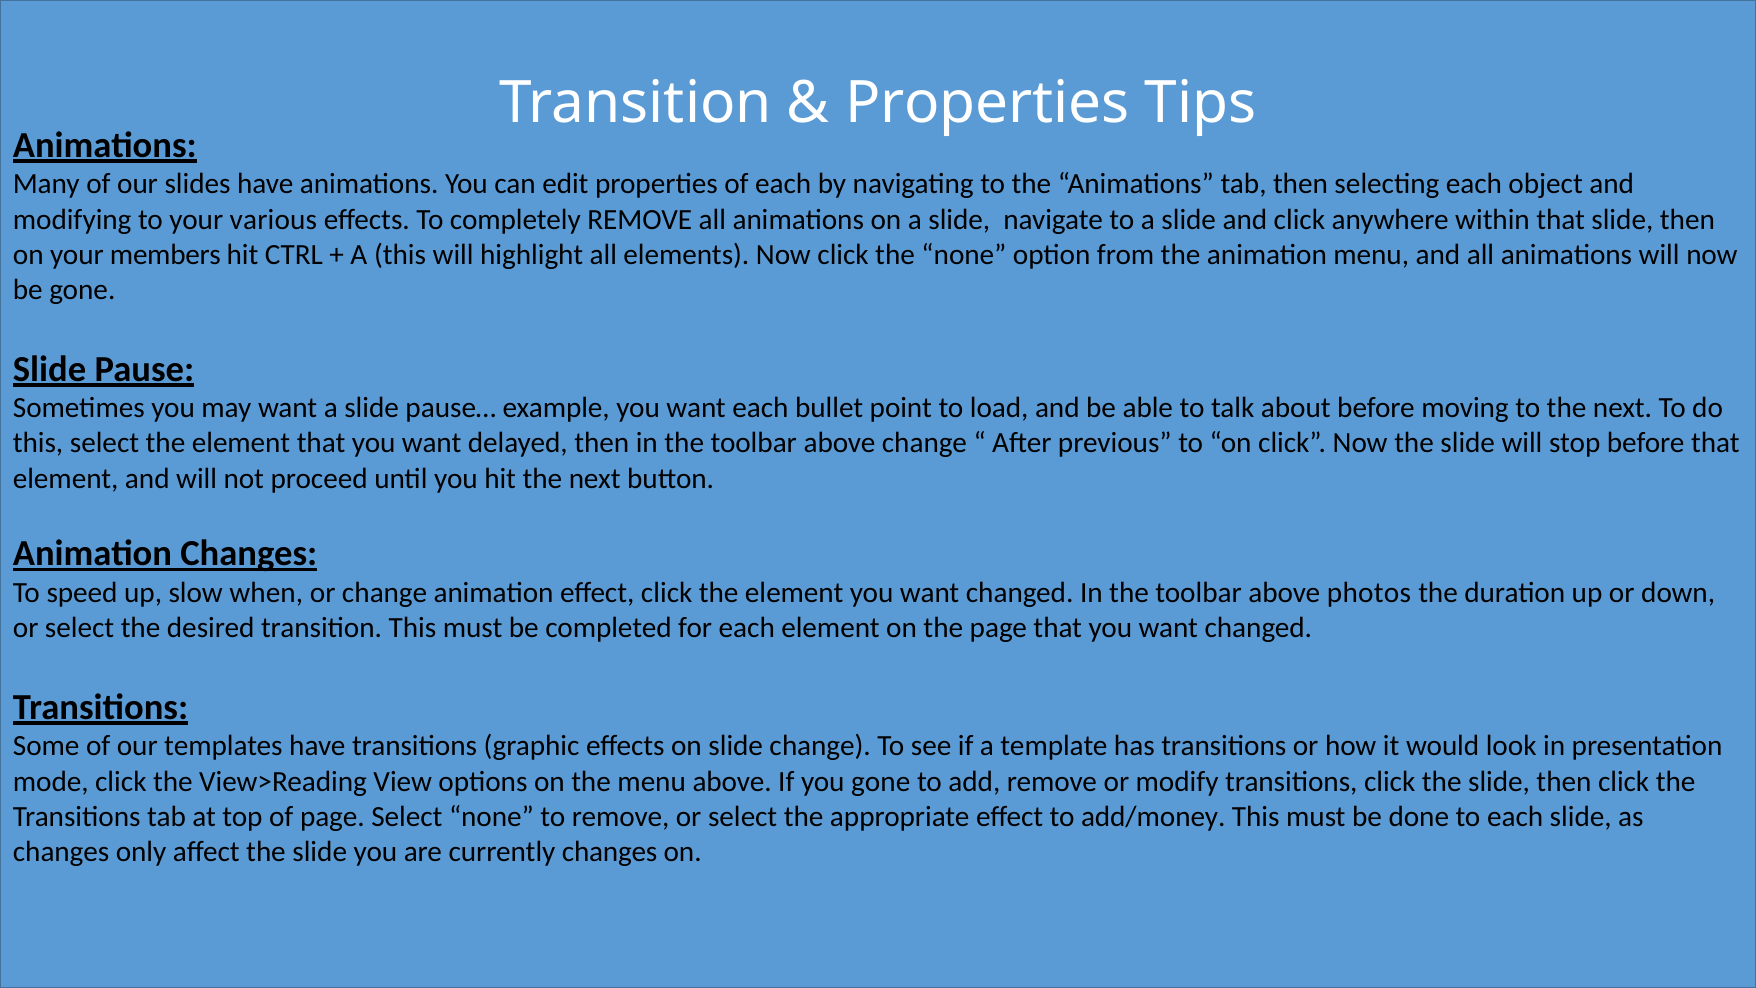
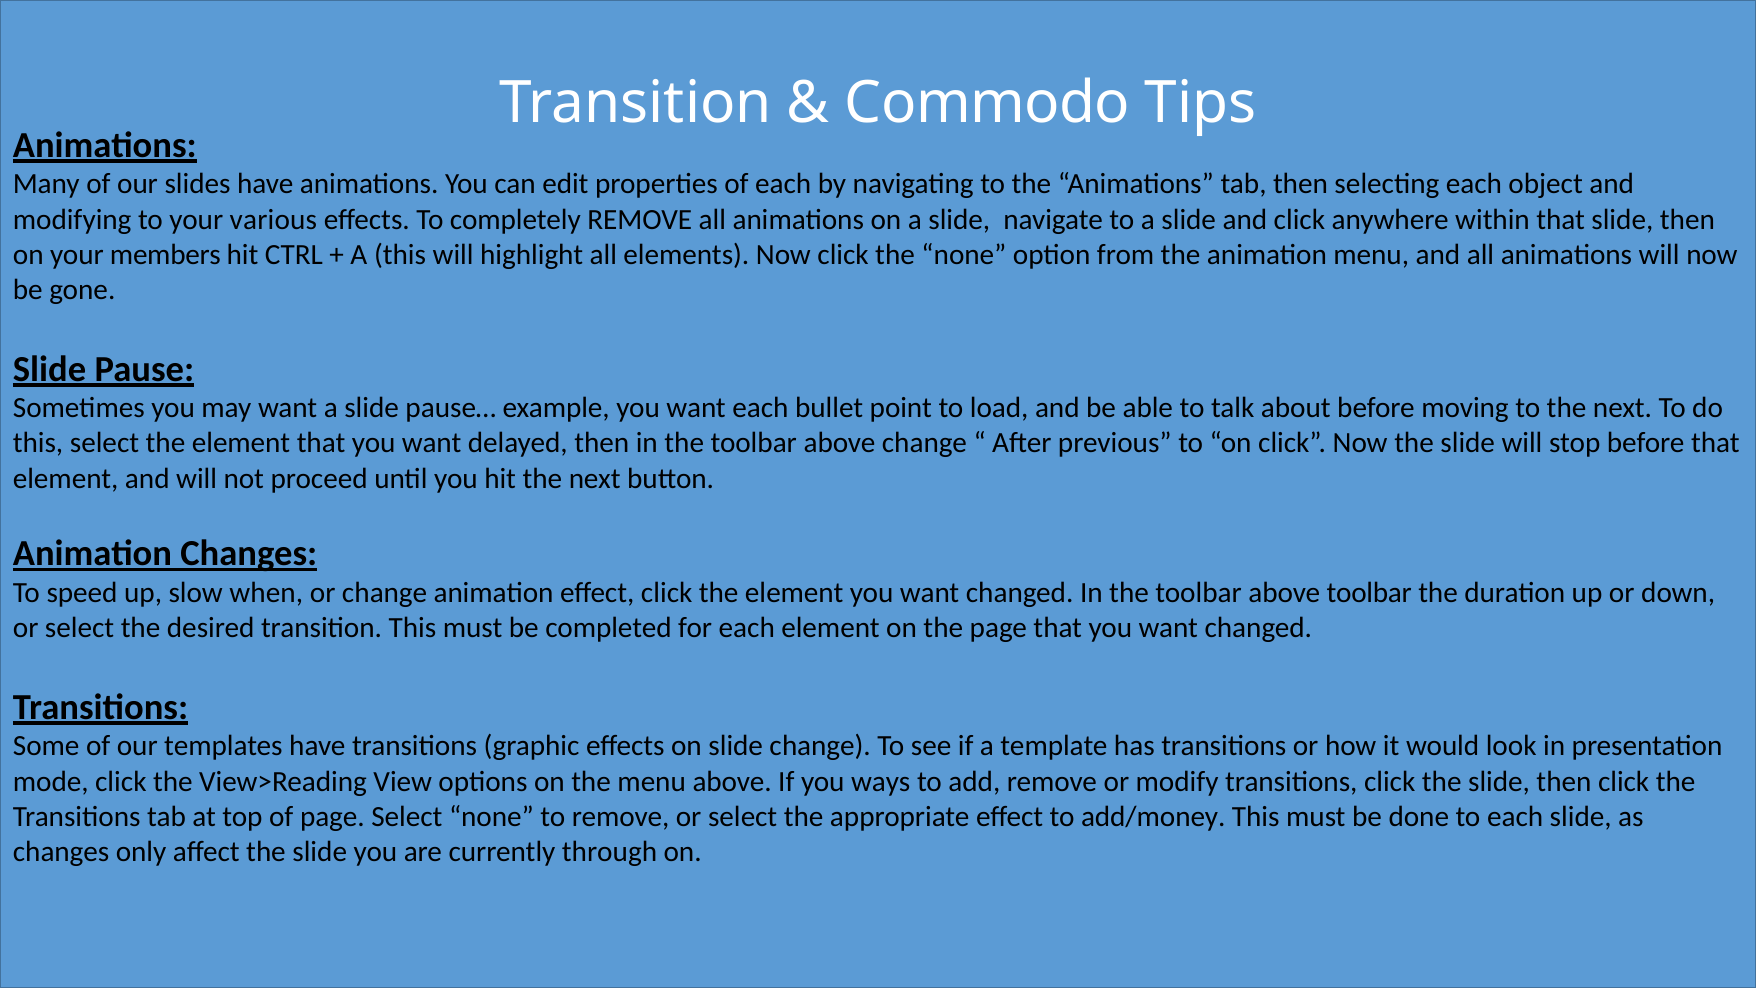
Properties at (987, 104): Properties -> Commodo
above photos: photos -> toolbar
you gone: gone -> ways
currently changes: changes -> through
